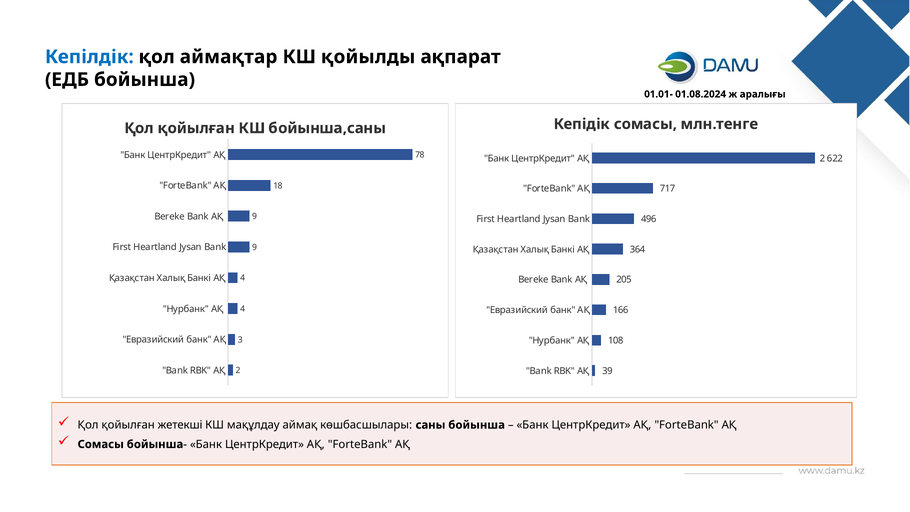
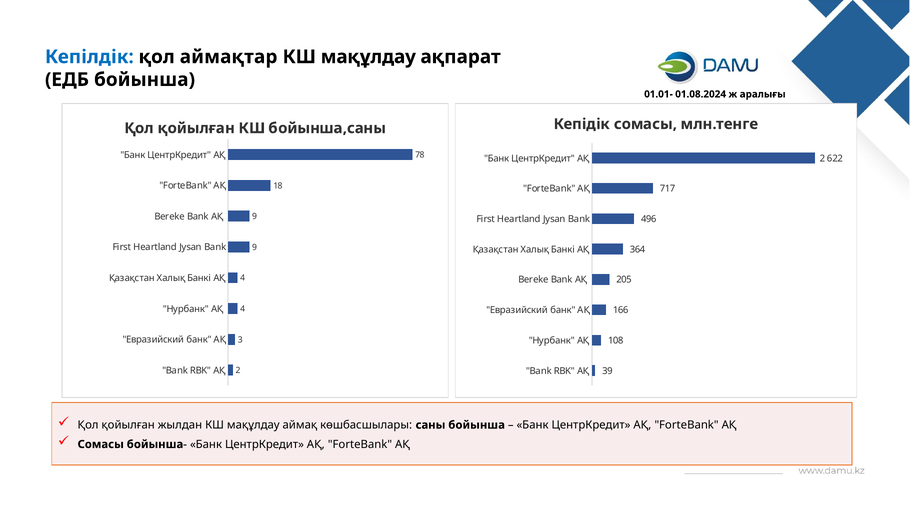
қойылды at (368, 57): қойылды -> мақұлдау
жетекші: жетекші -> жылдан
